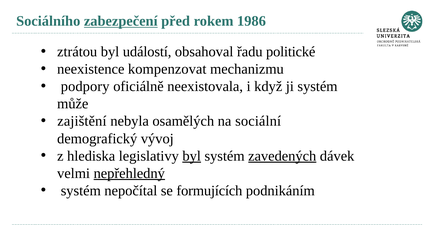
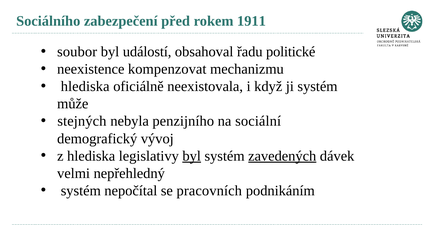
zabezpečení underline: present -> none
1986: 1986 -> 1911
ztrátou: ztrátou -> soubor
podpory at (85, 86): podpory -> hlediska
zajištění: zajištění -> stejných
osamělých: osamělých -> penzijního
nepřehledný underline: present -> none
formujících: formujících -> pracovních
